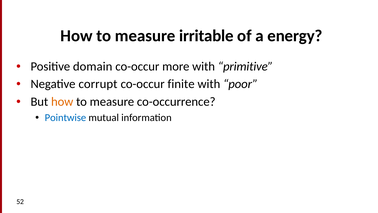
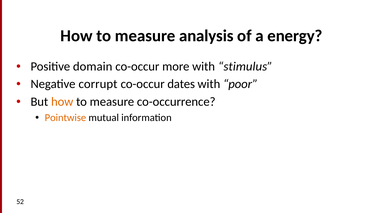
irritable: irritable -> analysis
primitive: primitive -> stimulus
finite: finite -> dates
Pointwise colour: blue -> orange
